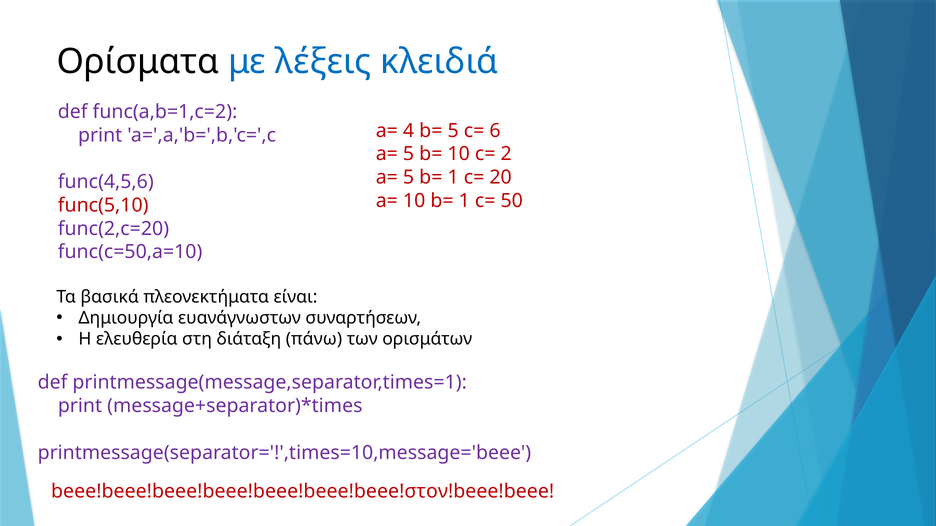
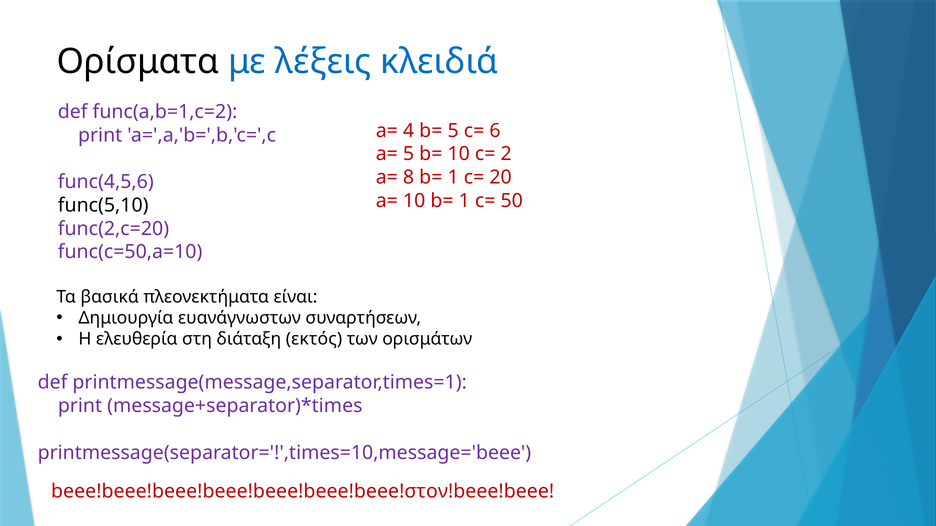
5 at (409, 178): 5 -> 8
func(5,10 colour: red -> black
πάνω: πάνω -> εκτός
